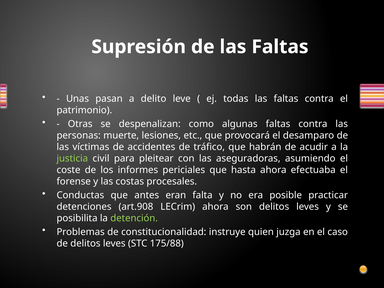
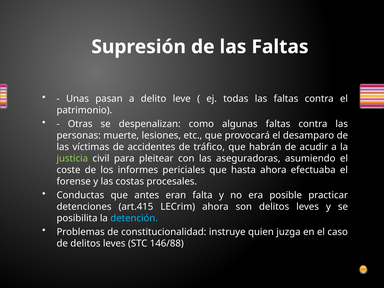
art.908: art.908 -> art.415
detención colour: light green -> light blue
175/88: 175/88 -> 146/88
